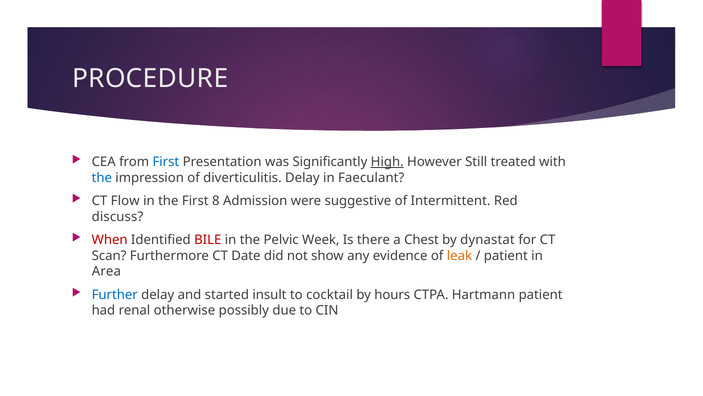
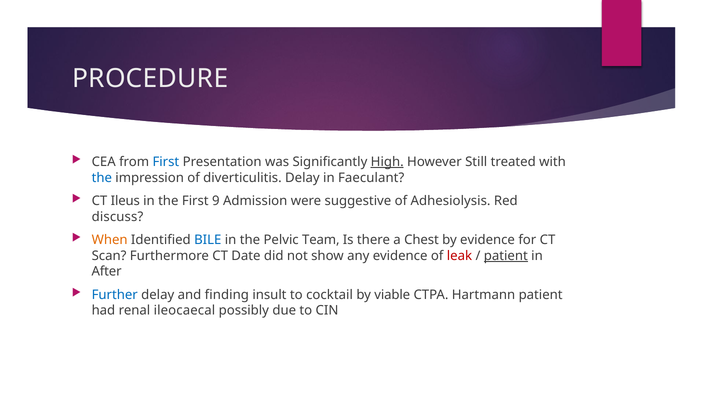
Flow: Flow -> Ileus
8: 8 -> 9
Intermittent: Intermittent -> Adhesiolysis
When colour: red -> orange
BILE colour: red -> blue
Week: Week -> Team
by dynastat: dynastat -> evidence
leak colour: orange -> red
patient at (506, 255) underline: none -> present
Area: Area -> After
started: started -> finding
hours: hours -> viable
otherwise: otherwise -> ileocaecal
